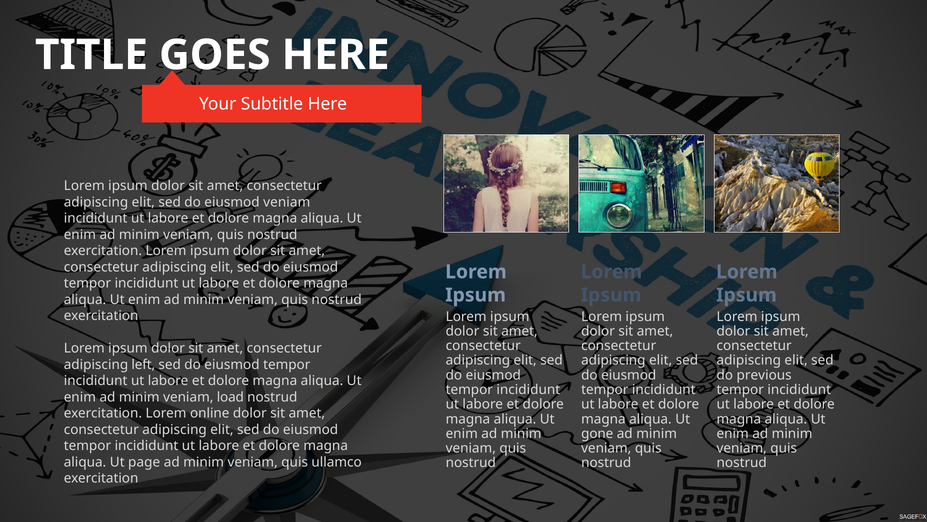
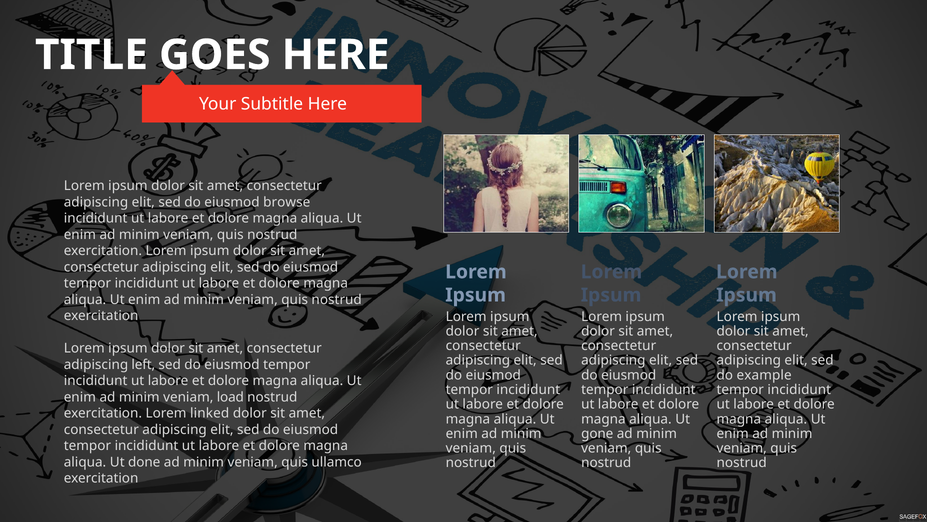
eiusmod veniam: veniam -> browse
previous: previous -> example
online: online -> linked
page: page -> done
